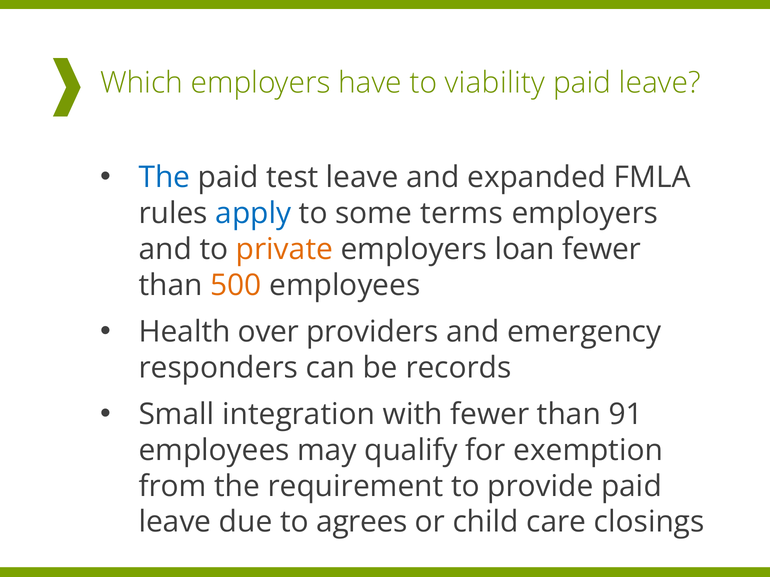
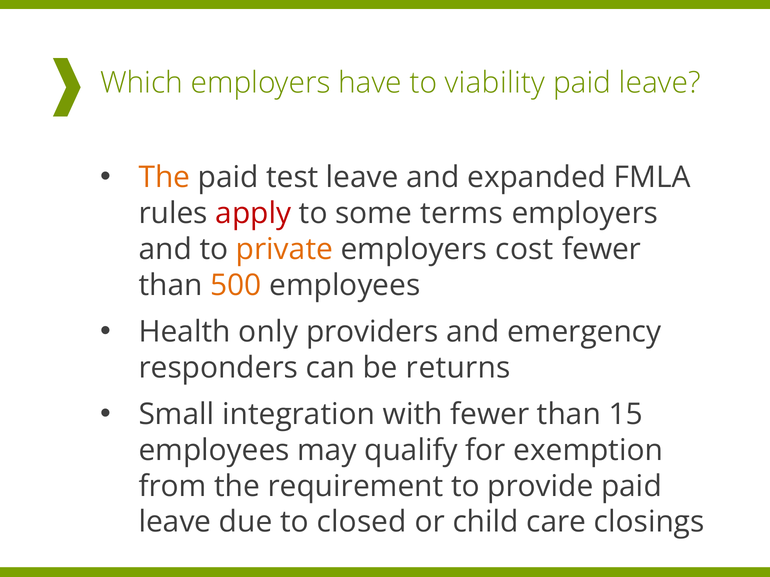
The at (164, 178) colour: blue -> orange
apply colour: blue -> red
loan: loan -> cost
over: over -> only
records: records -> returns
91: 91 -> 15
agrees: agrees -> closed
